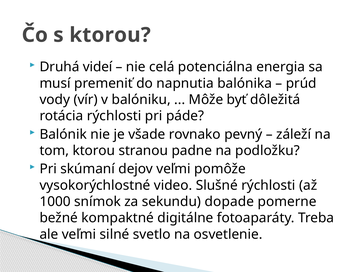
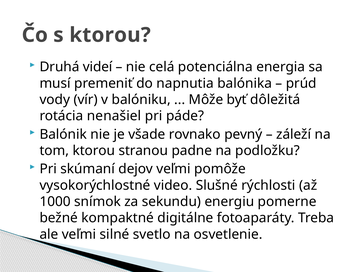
rotácia rýchlosti: rýchlosti -> nenašiel
dopade: dopade -> energiu
